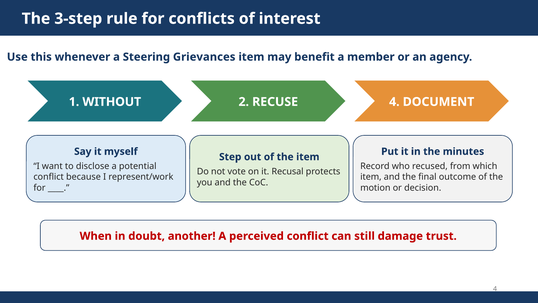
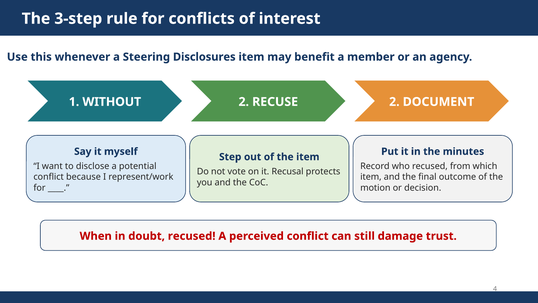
Grievances: Grievances -> Disclosures
RECUSE 4: 4 -> 2
doubt another: another -> recused
